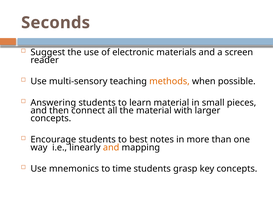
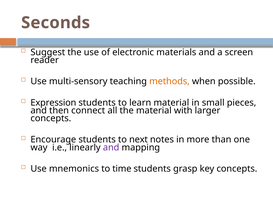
Answering: Answering -> Expression
best: best -> next
and at (111, 148) colour: orange -> purple
